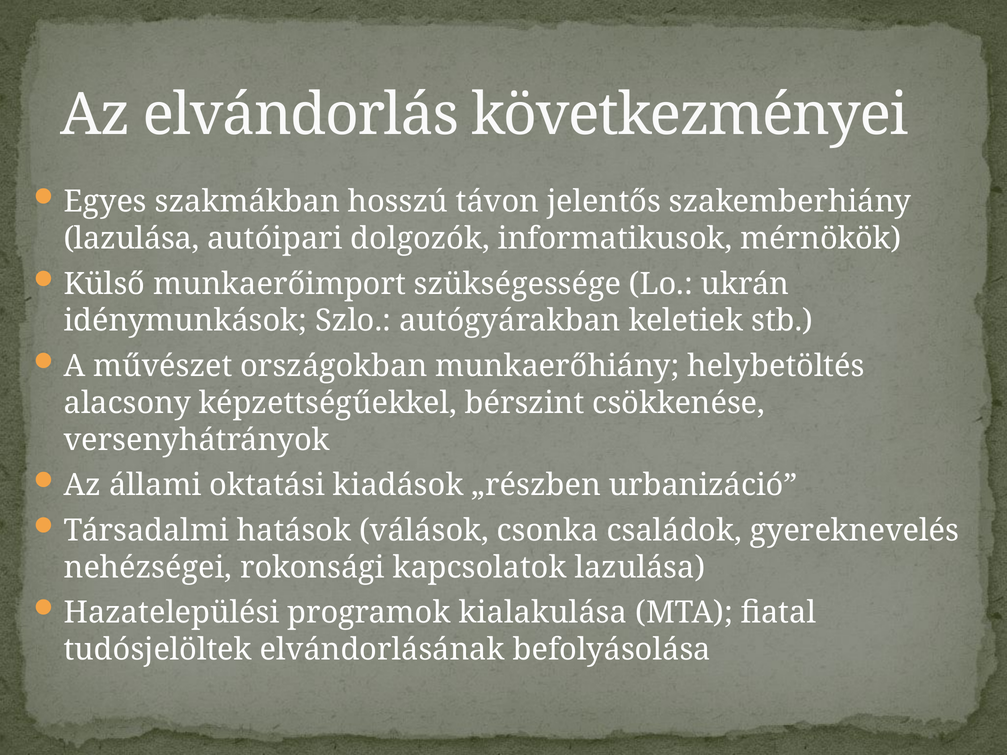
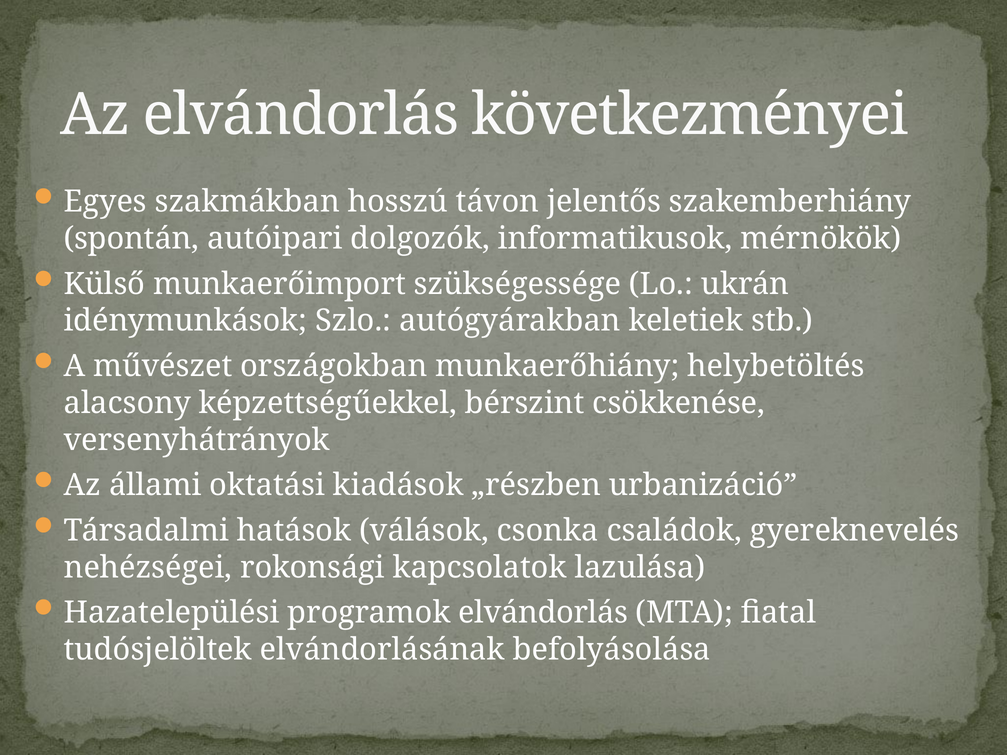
lazulása at (132, 239): lazulása -> spontán
programok kialakulása: kialakulása -> elvándorlás
